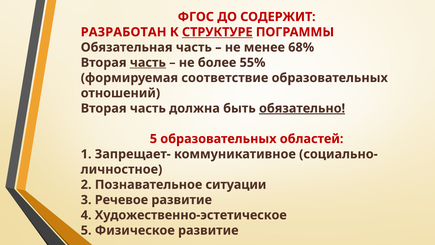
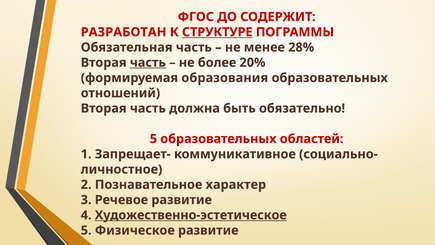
68%: 68% -> 28%
55%: 55% -> 20%
соответствие: соответствие -> образования
обязательно underline: present -> none
ситуации: ситуации -> характер
Художественно-эстетическое underline: none -> present
